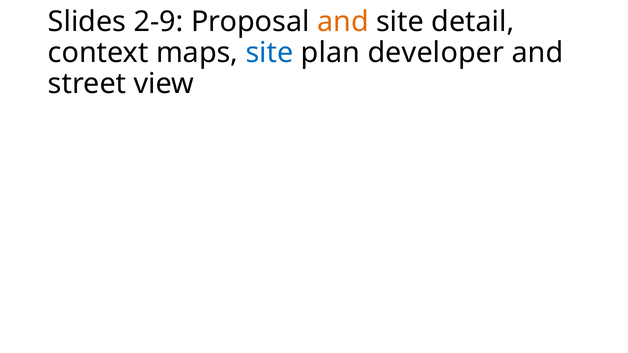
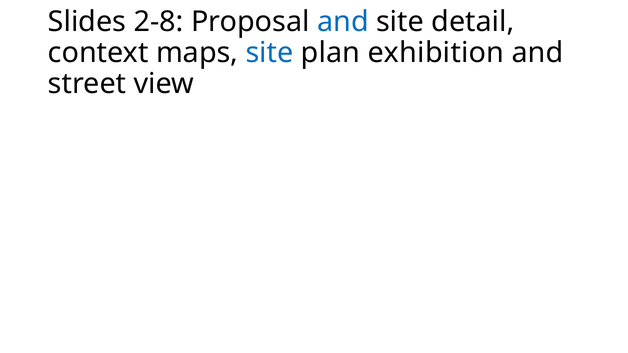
2-9: 2-9 -> 2-8
and at (343, 22) colour: orange -> blue
developer: developer -> exhibition
